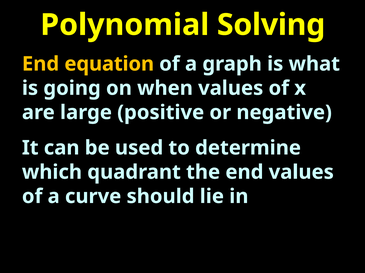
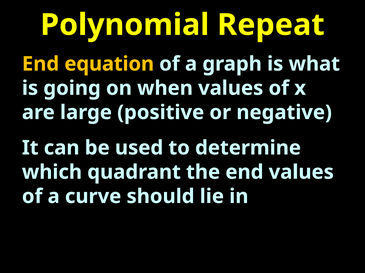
Solving: Solving -> Repeat
